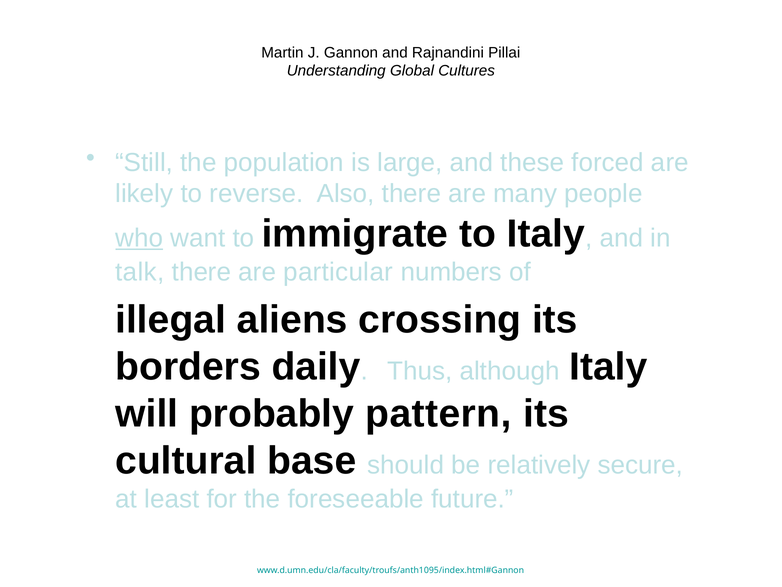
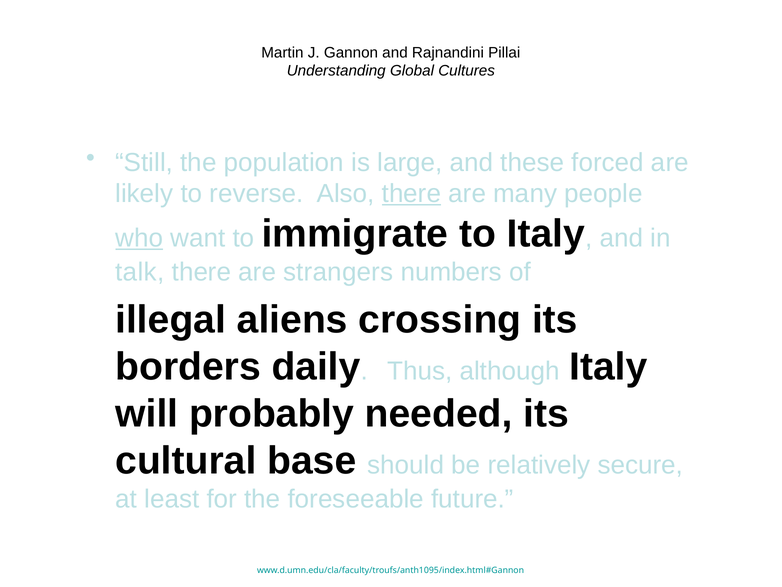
there at (411, 194) underline: none -> present
particular: particular -> strangers
pattern: pattern -> needed
